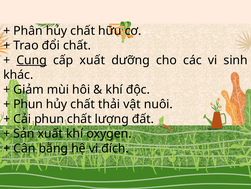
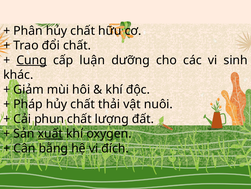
cấp xuất: xuất -> luận
Phun at (28, 104): Phun -> Pháp
xuất at (50, 133) underline: none -> present
